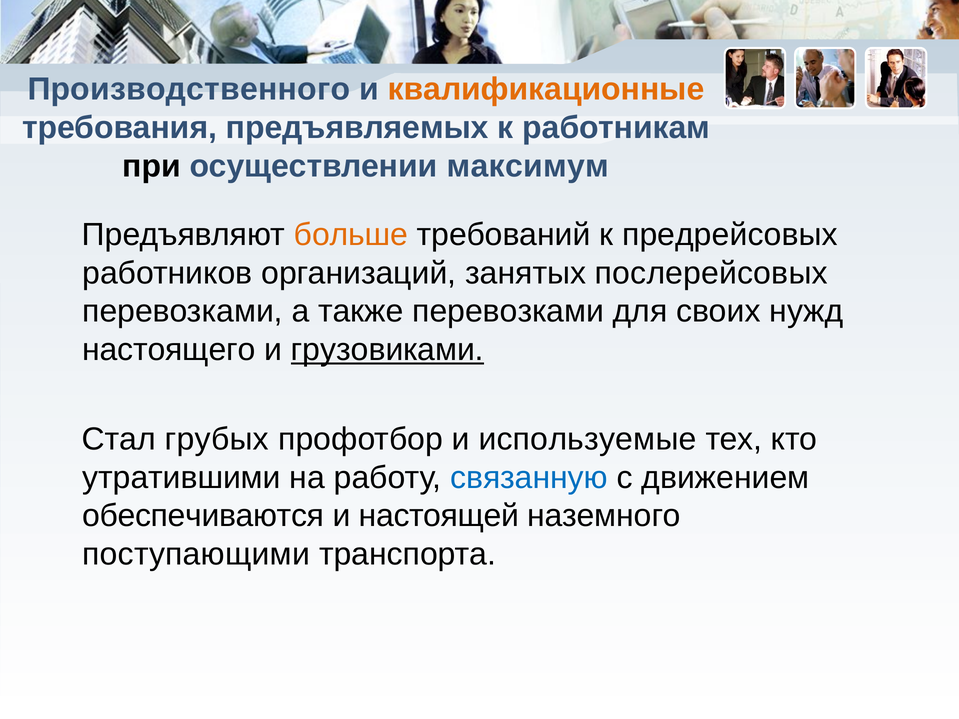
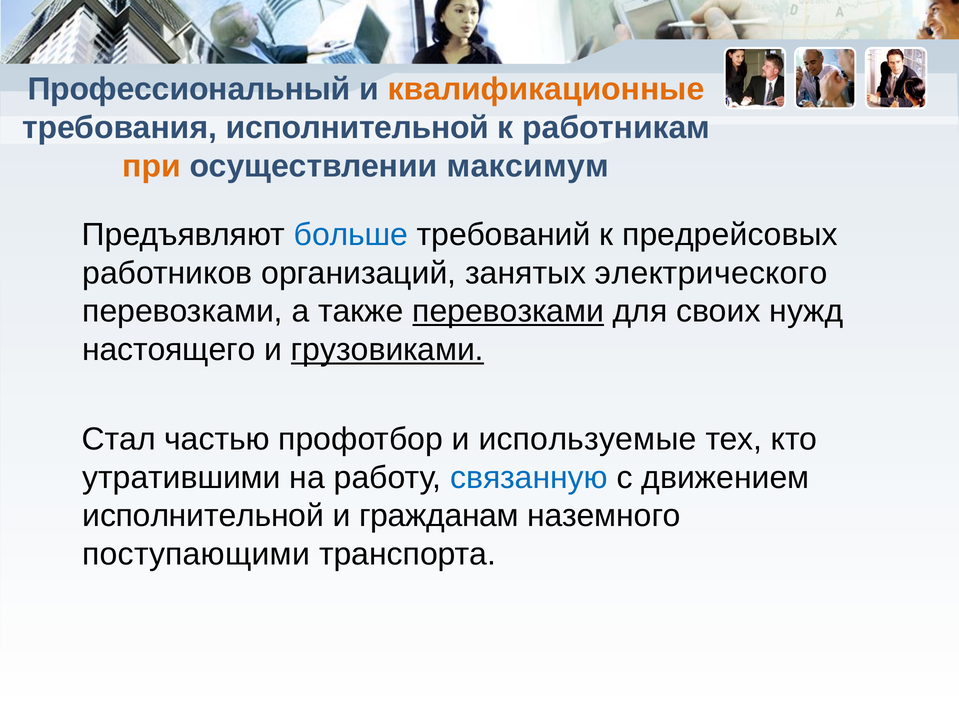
Производственного: Производственного -> Профессиональный
требования предъявляемых: предъявляемых -> исполнительной
при colour: black -> orange
больше colour: orange -> blue
послерейсовых: послерейсовых -> электрического
перевозками at (508, 312) underline: none -> present
грубых: грубых -> частью
обеспечиваются at (203, 516): обеспечиваются -> исполнительной
настоящей: настоящей -> гражданам
